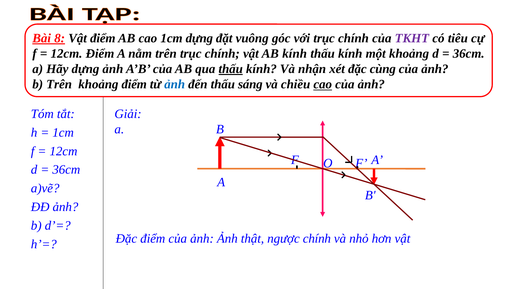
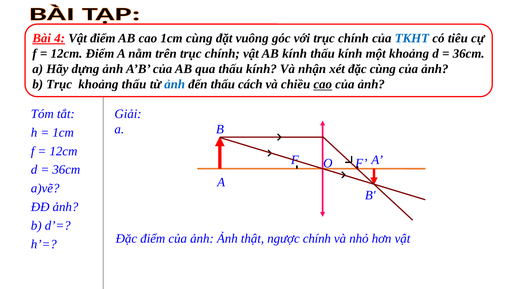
8: 8 -> 4
1cm dựng: dựng -> cùng
TKHT colour: purple -> blue
thấu at (231, 69) underline: present -> none
b Trên: Trên -> Trục
khoảng điểm: điểm -> thấu
sáng: sáng -> cách
